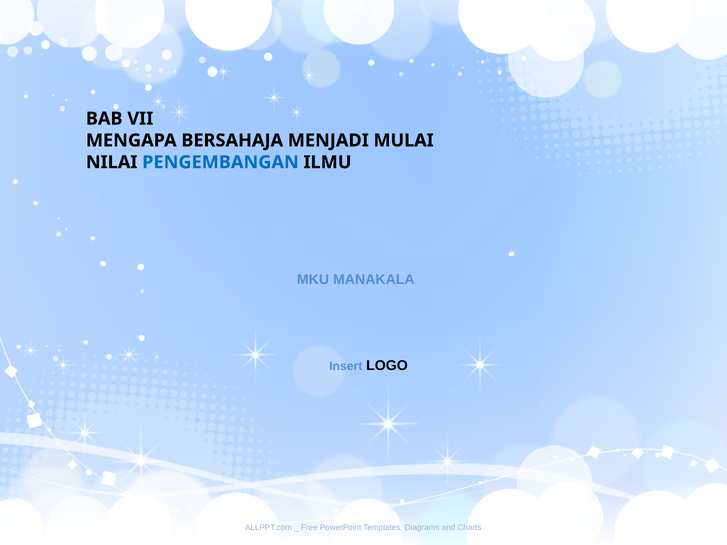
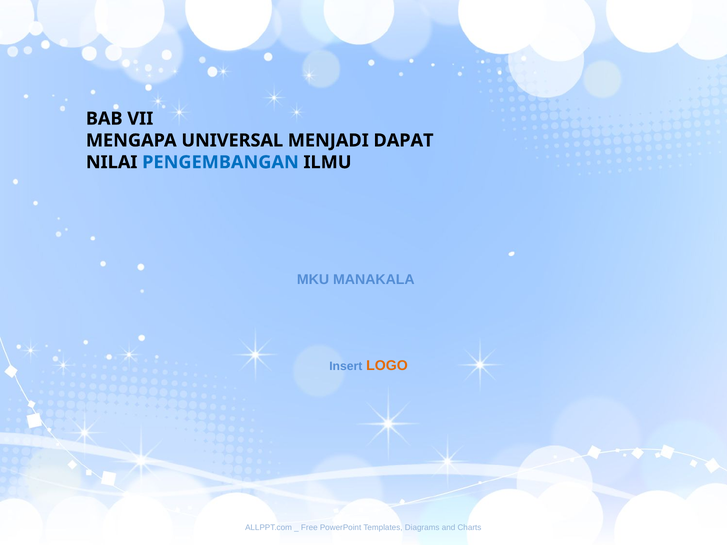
BERSAHAJA: BERSAHAJA -> UNIVERSAL
MULAI: MULAI -> DAPAT
LOGO colour: black -> orange
